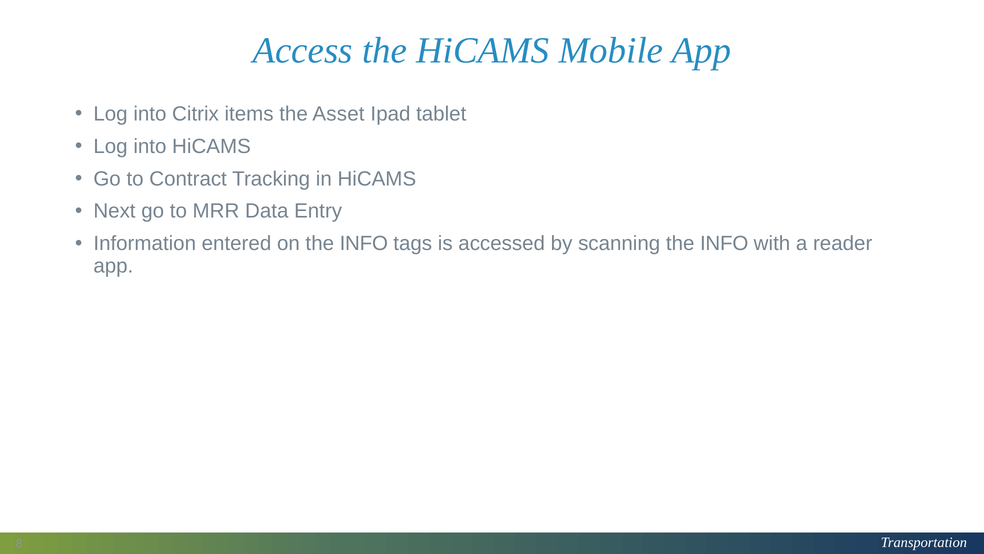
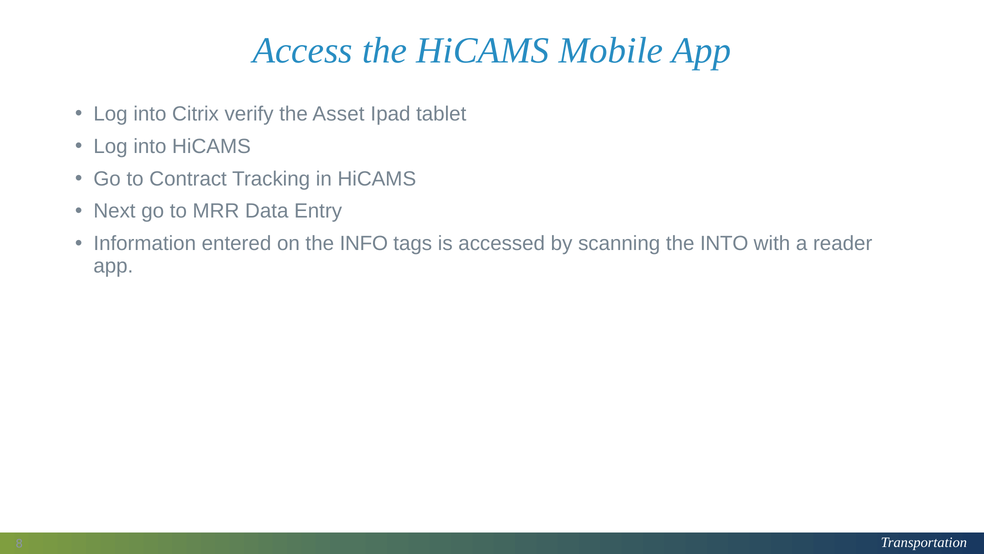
items: items -> verify
scanning the INFO: INFO -> INTO
